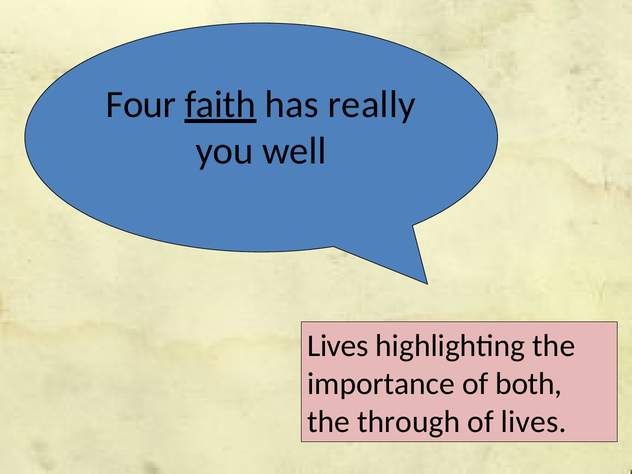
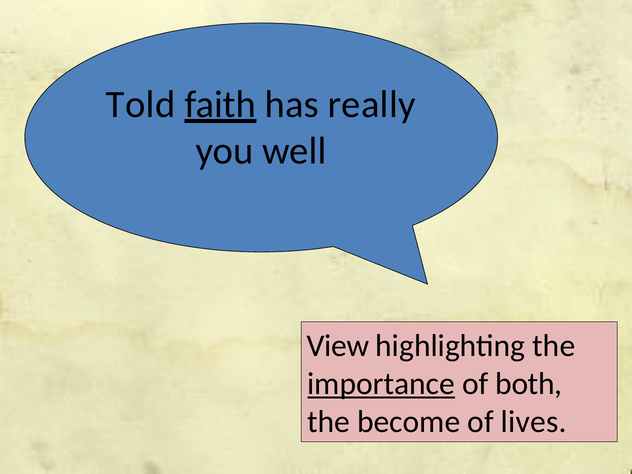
Four: Four -> Told
Lives at (338, 346): Lives -> View
importance underline: none -> present
through: through -> become
